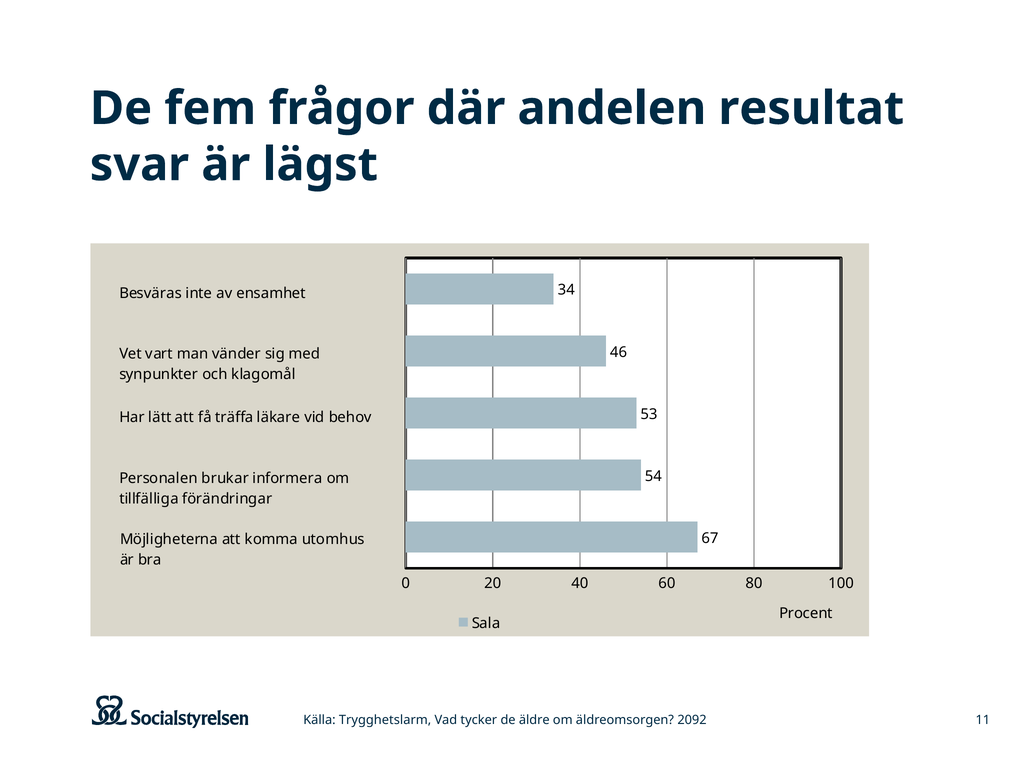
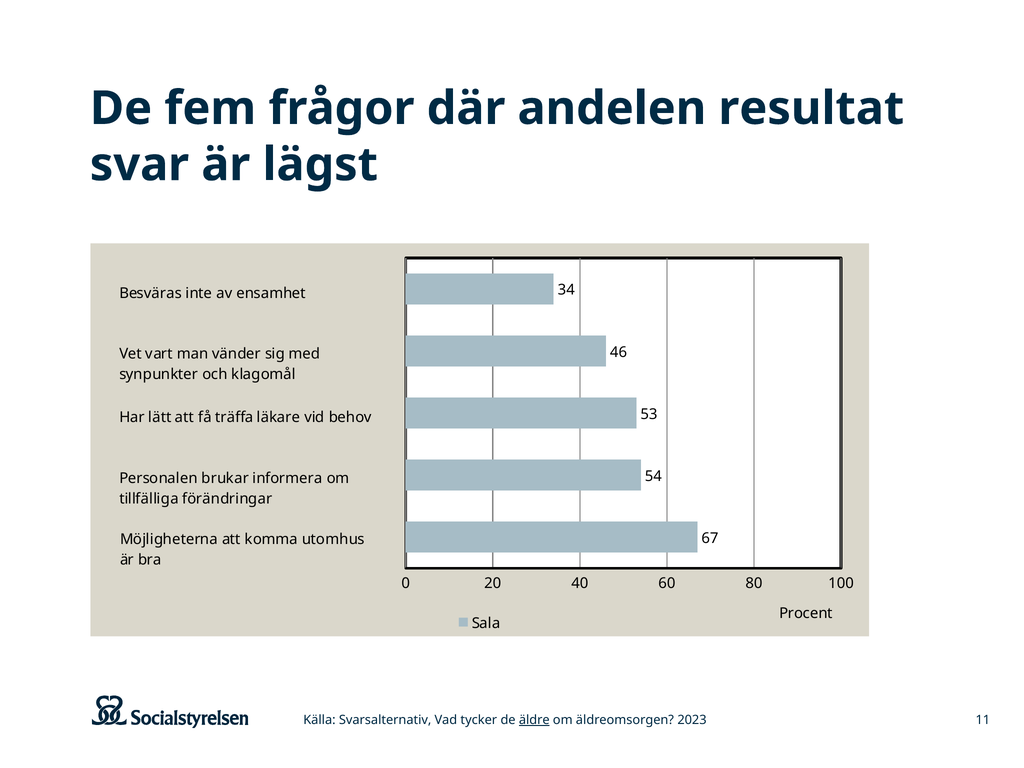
Trygghetslarm: Trygghetslarm -> Svarsalternativ
äldre underline: none -> present
2092: 2092 -> 2023
